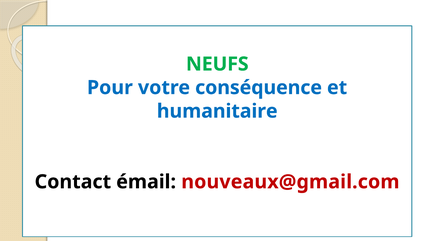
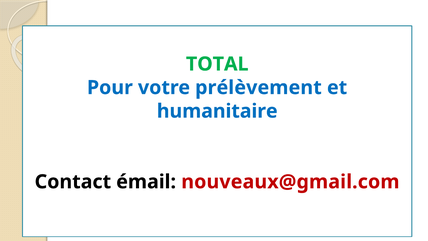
NEUFS: NEUFS -> TOTAL
conséquence: conséquence -> prélèvement
